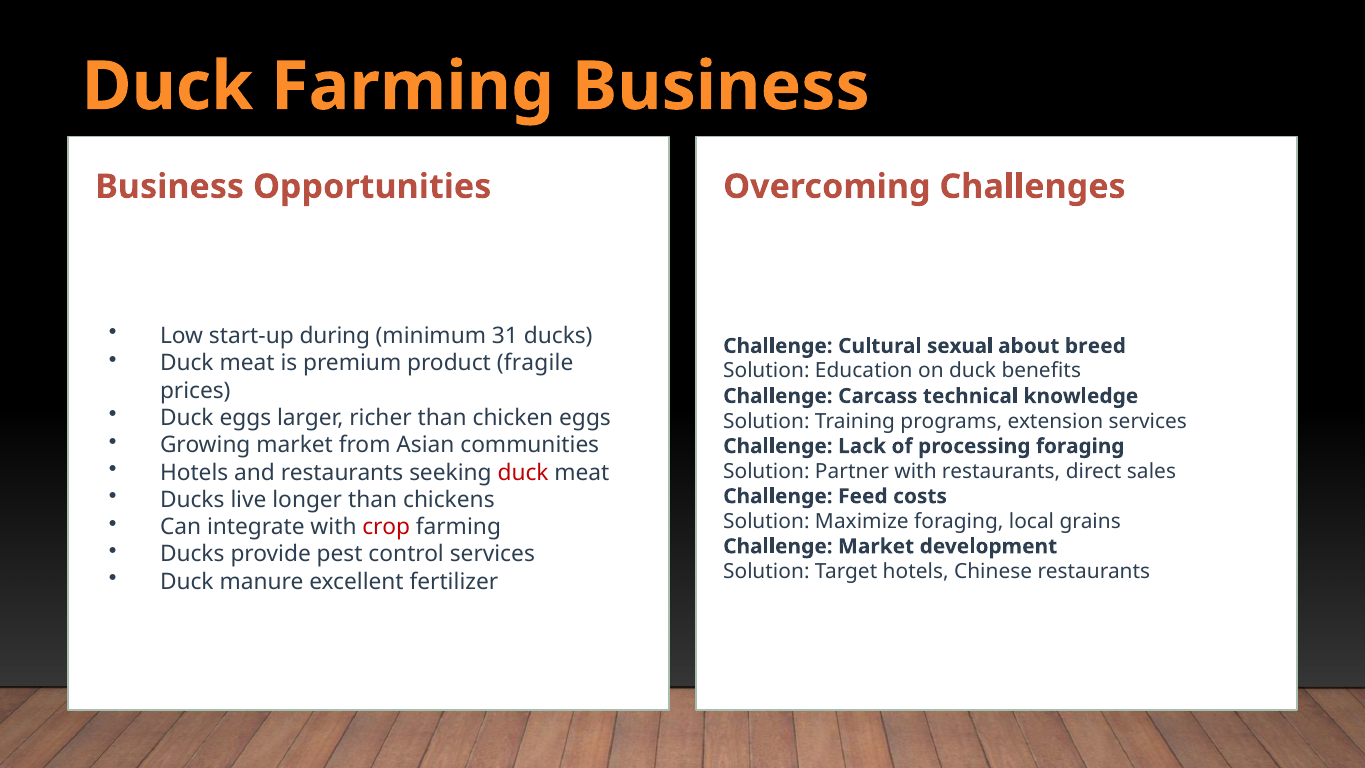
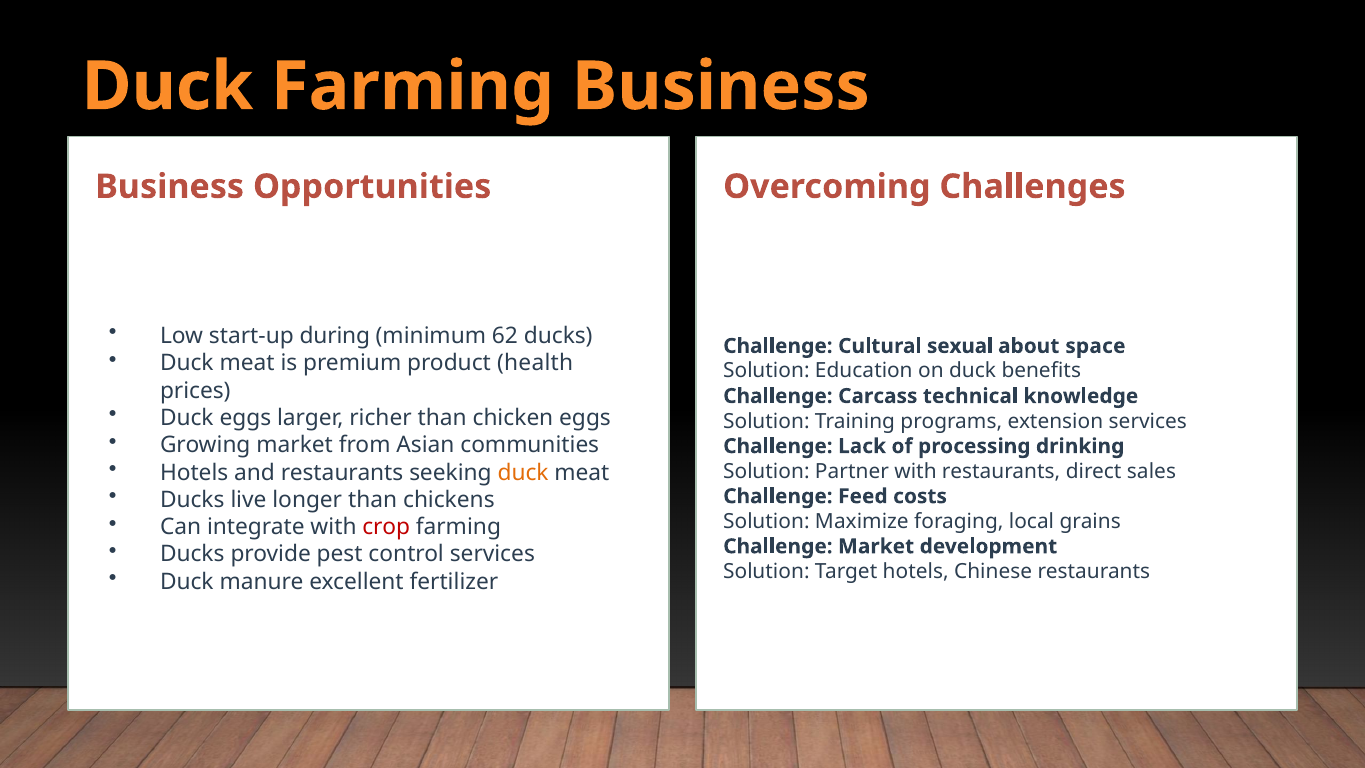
31: 31 -> 62
breed: breed -> space
fragile: fragile -> health
processing foraging: foraging -> drinking
duck at (523, 472) colour: red -> orange
